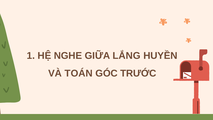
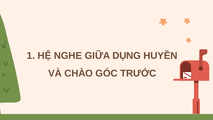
LẮNG: LẮNG -> DỤNG
TOÁN: TOÁN -> CHÀO
